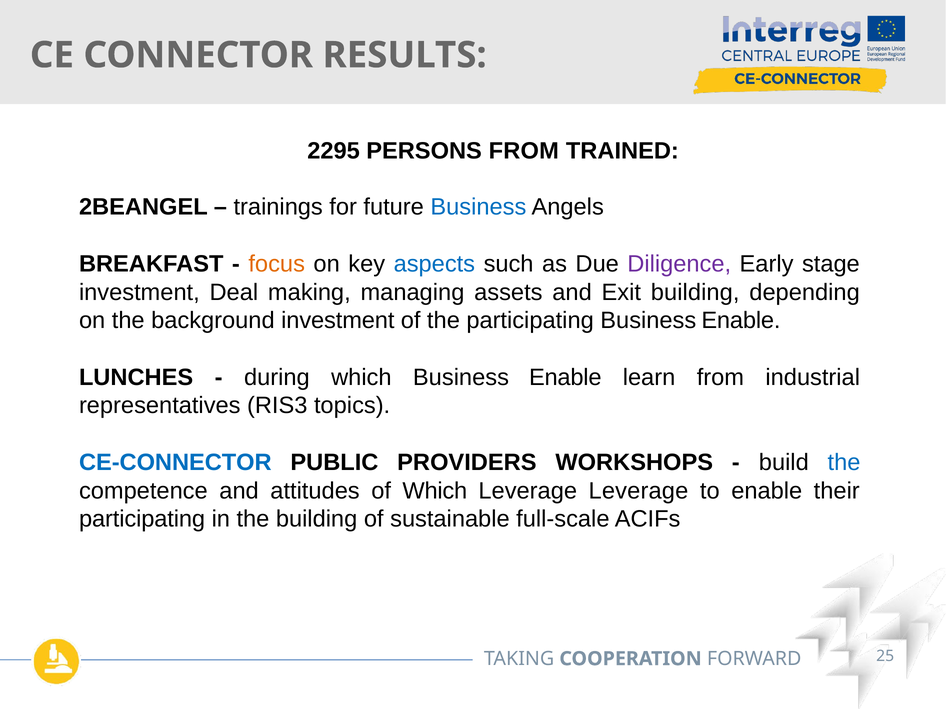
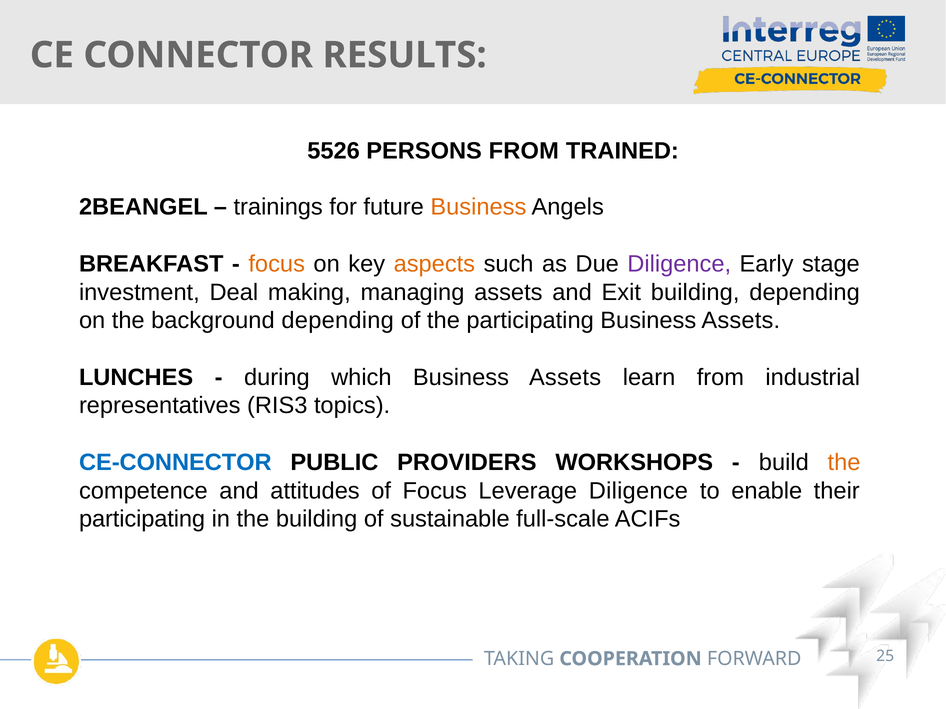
2295: 2295 -> 5526
Business at (478, 207) colour: blue -> orange
aspects colour: blue -> orange
background investment: investment -> depending
participating Business Enable: Enable -> Assets
which Business Enable: Enable -> Assets
the at (844, 463) colour: blue -> orange
of Which: Which -> Focus
Leverage Leverage: Leverage -> Diligence
